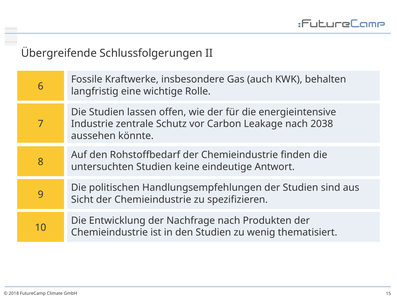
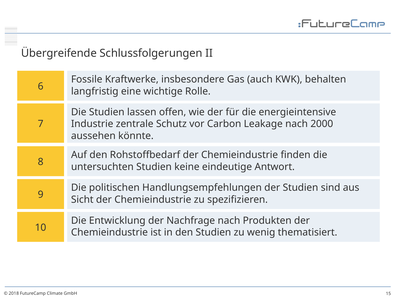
2038: 2038 -> 2000
